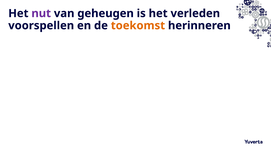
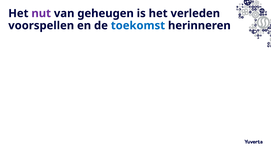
toekomst colour: orange -> blue
